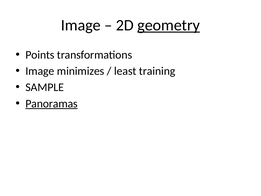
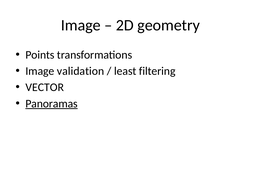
geometry underline: present -> none
minimizes: minimizes -> validation
training: training -> filtering
SAMPLE: SAMPLE -> VECTOR
